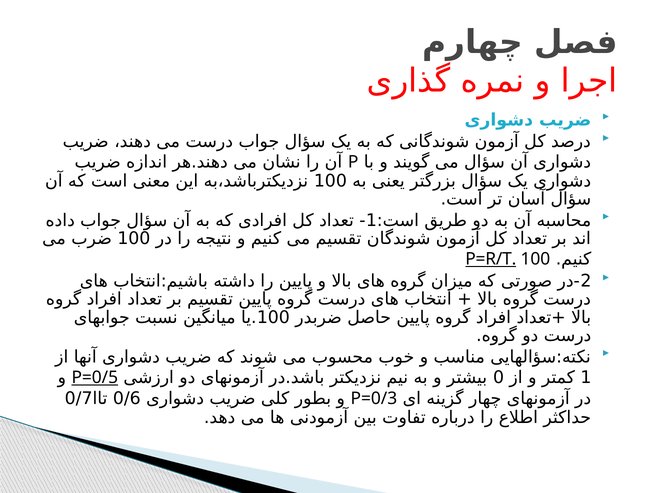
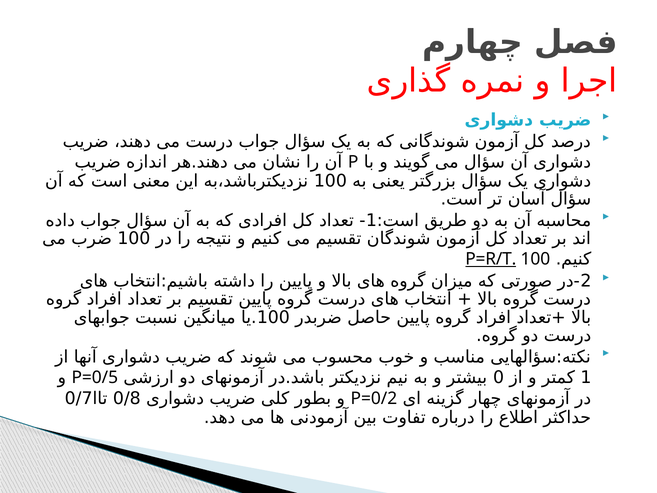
P=0/5 underline: present -> none
0/6: 0/6 -> 0/8
P=0/3: P=0/3 -> P=0/2
